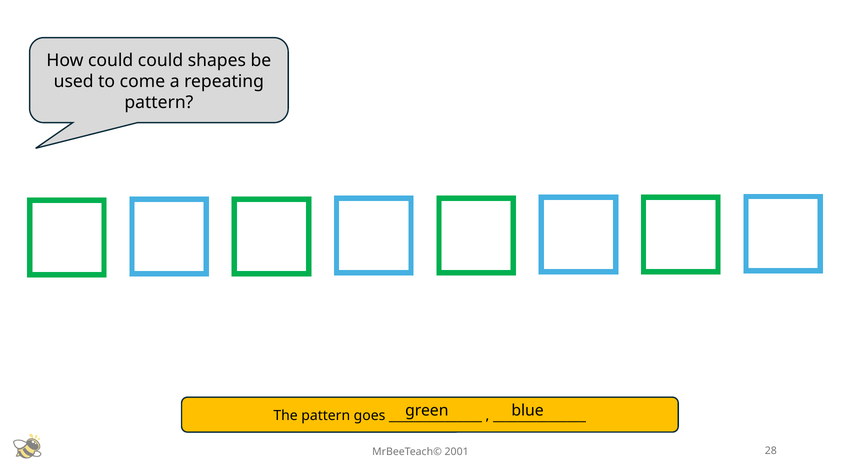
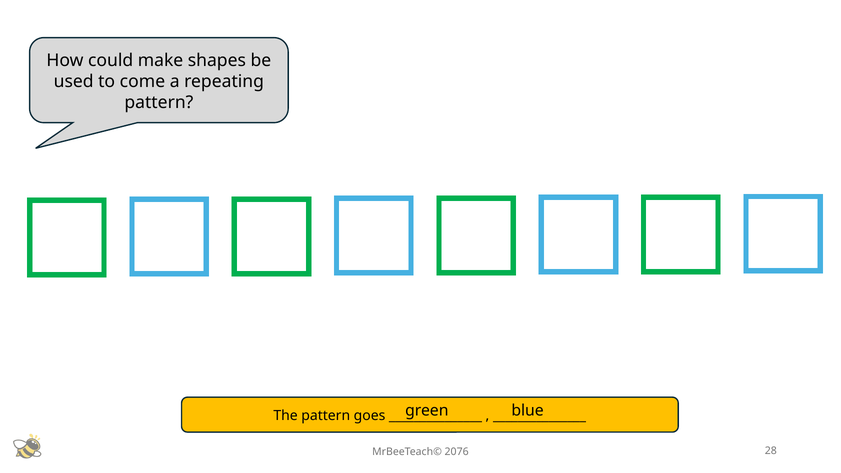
could could: could -> make
2001: 2001 -> 2076
